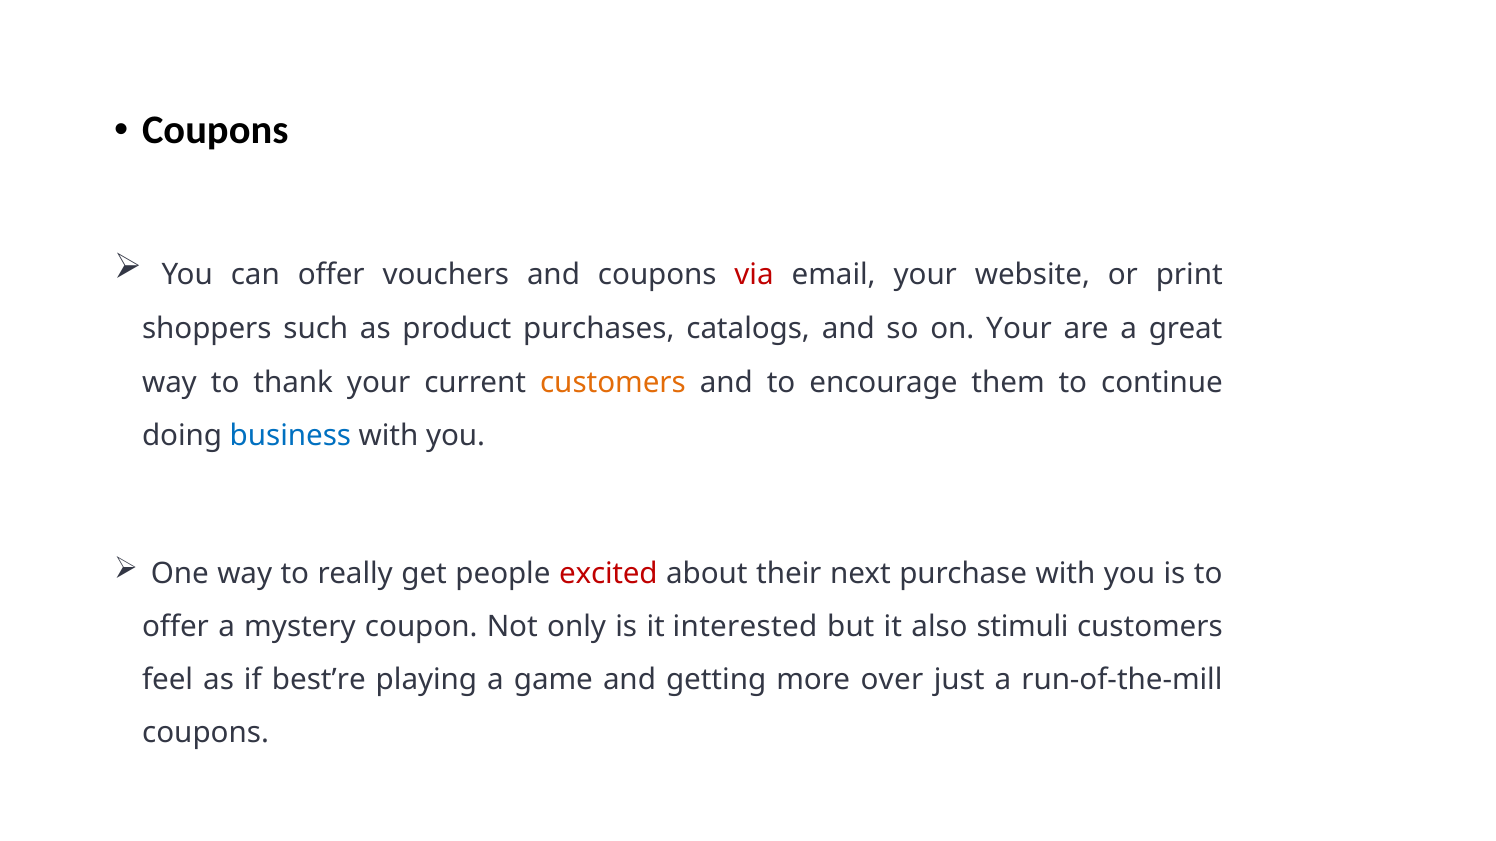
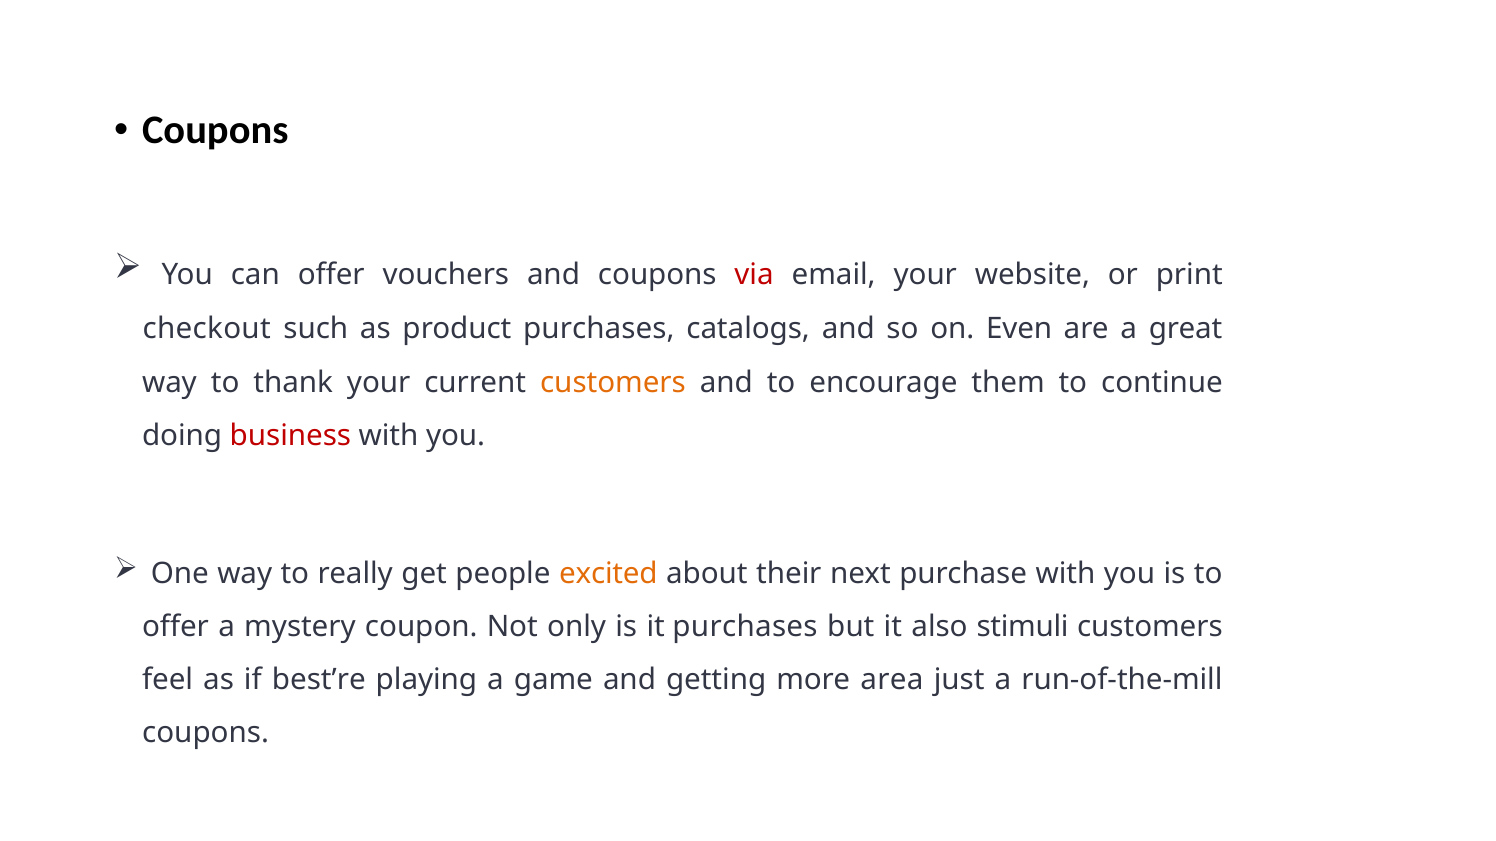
shoppers: shoppers -> checkout
on Your: Your -> Even
business colour: blue -> red
excited colour: red -> orange
it interested: interested -> purchases
over: over -> area
